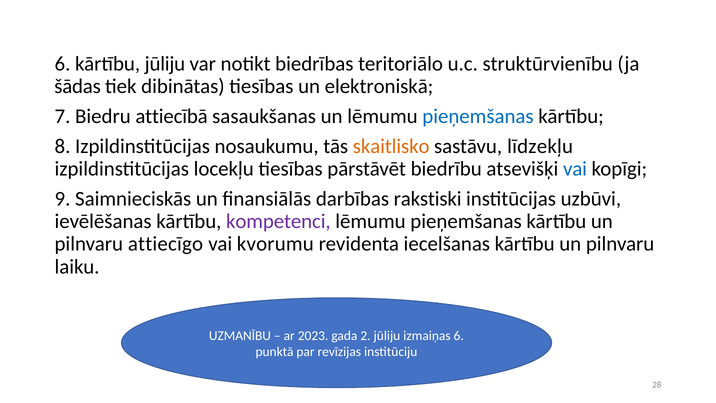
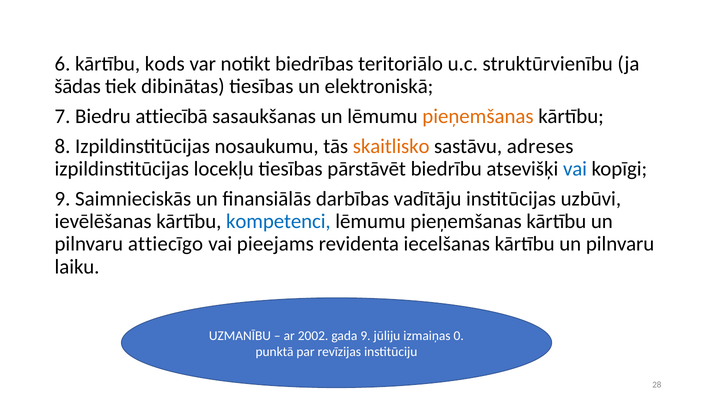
kārtību jūliju: jūliju -> kods
pieņemšanas at (478, 116) colour: blue -> orange
līdzekļu: līdzekļu -> adreses
rakstiski: rakstiski -> vadītāju
kompetenci colour: purple -> blue
kvorumu: kvorumu -> pieejams
2023: 2023 -> 2002
gada 2: 2 -> 9
izmaiņas 6: 6 -> 0
